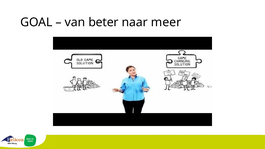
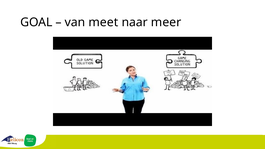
beter: beter -> meet
